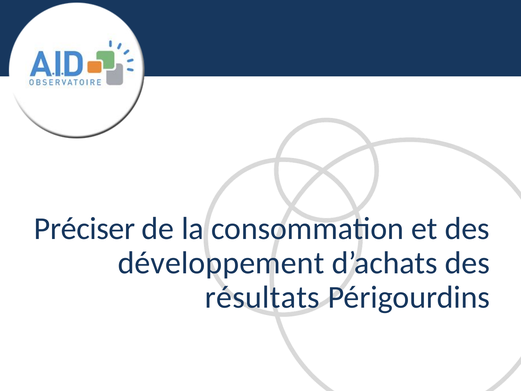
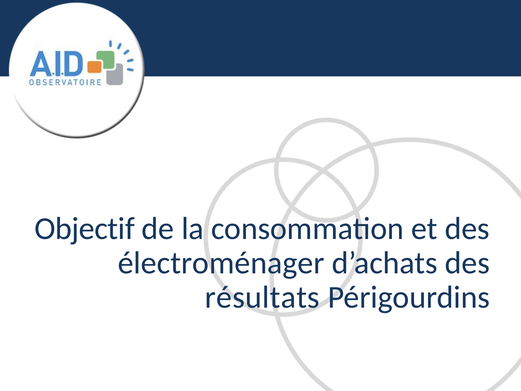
Préciser: Préciser -> Objectif
développement: développement -> électroménager
